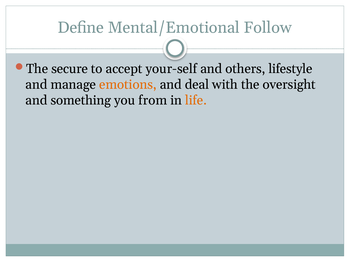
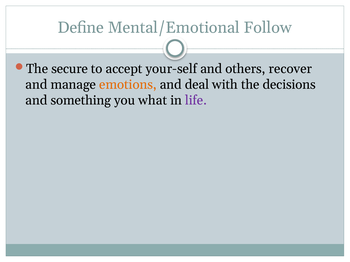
lifestyle: lifestyle -> recover
oversight: oversight -> decisions
from: from -> what
life colour: orange -> purple
